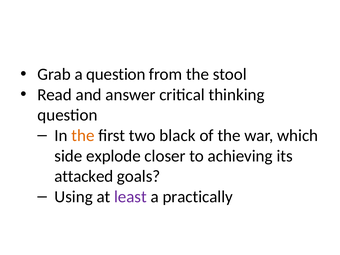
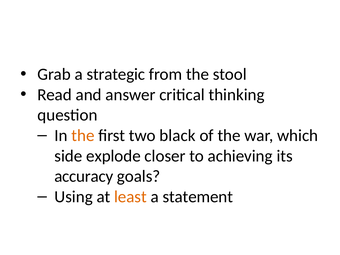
a question: question -> strategic
attacked: attacked -> accuracy
least colour: purple -> orange
practically: practically -> statement
